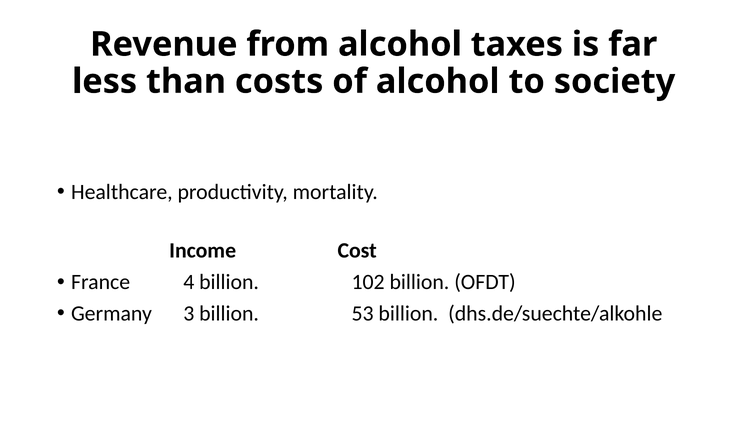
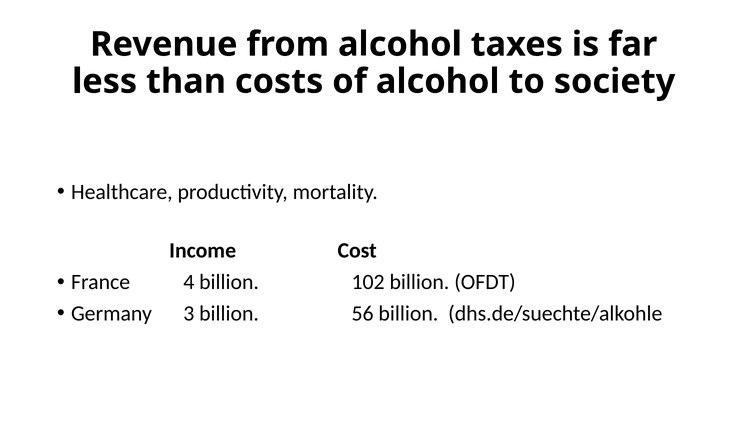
53: 53 -> 56
